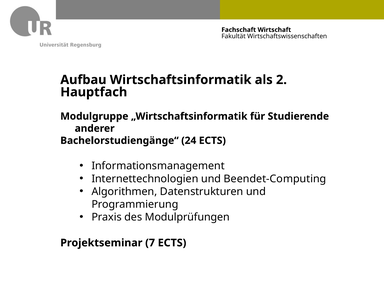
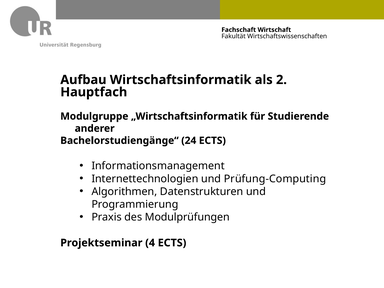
Beendet-Computing: Beendet-Computing -> Prüfung-Computing
7: 7 -> 4
